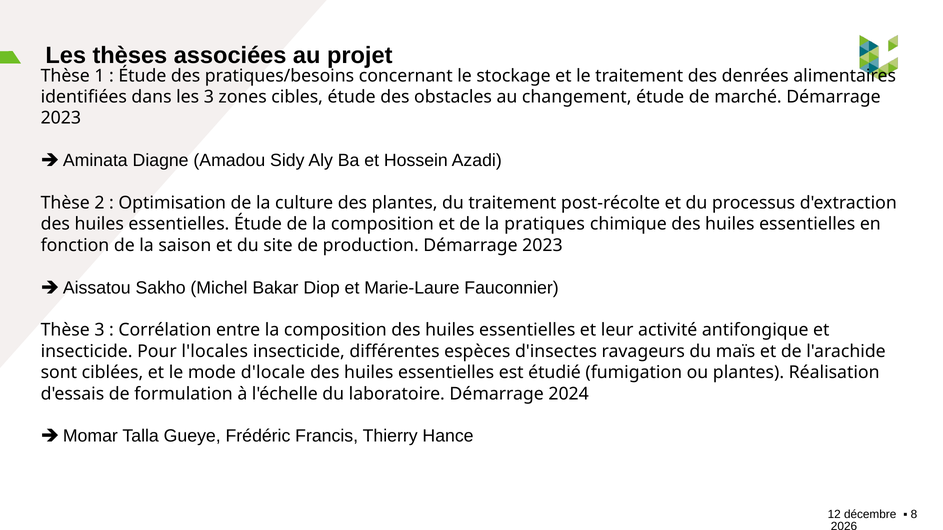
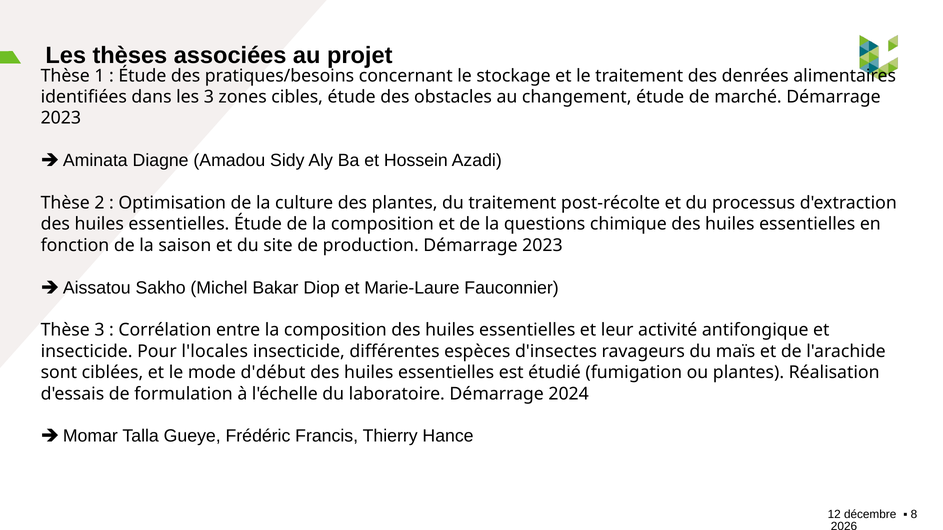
pratiques: pratiques -> questions
d'locale: d'locale -> d'début
